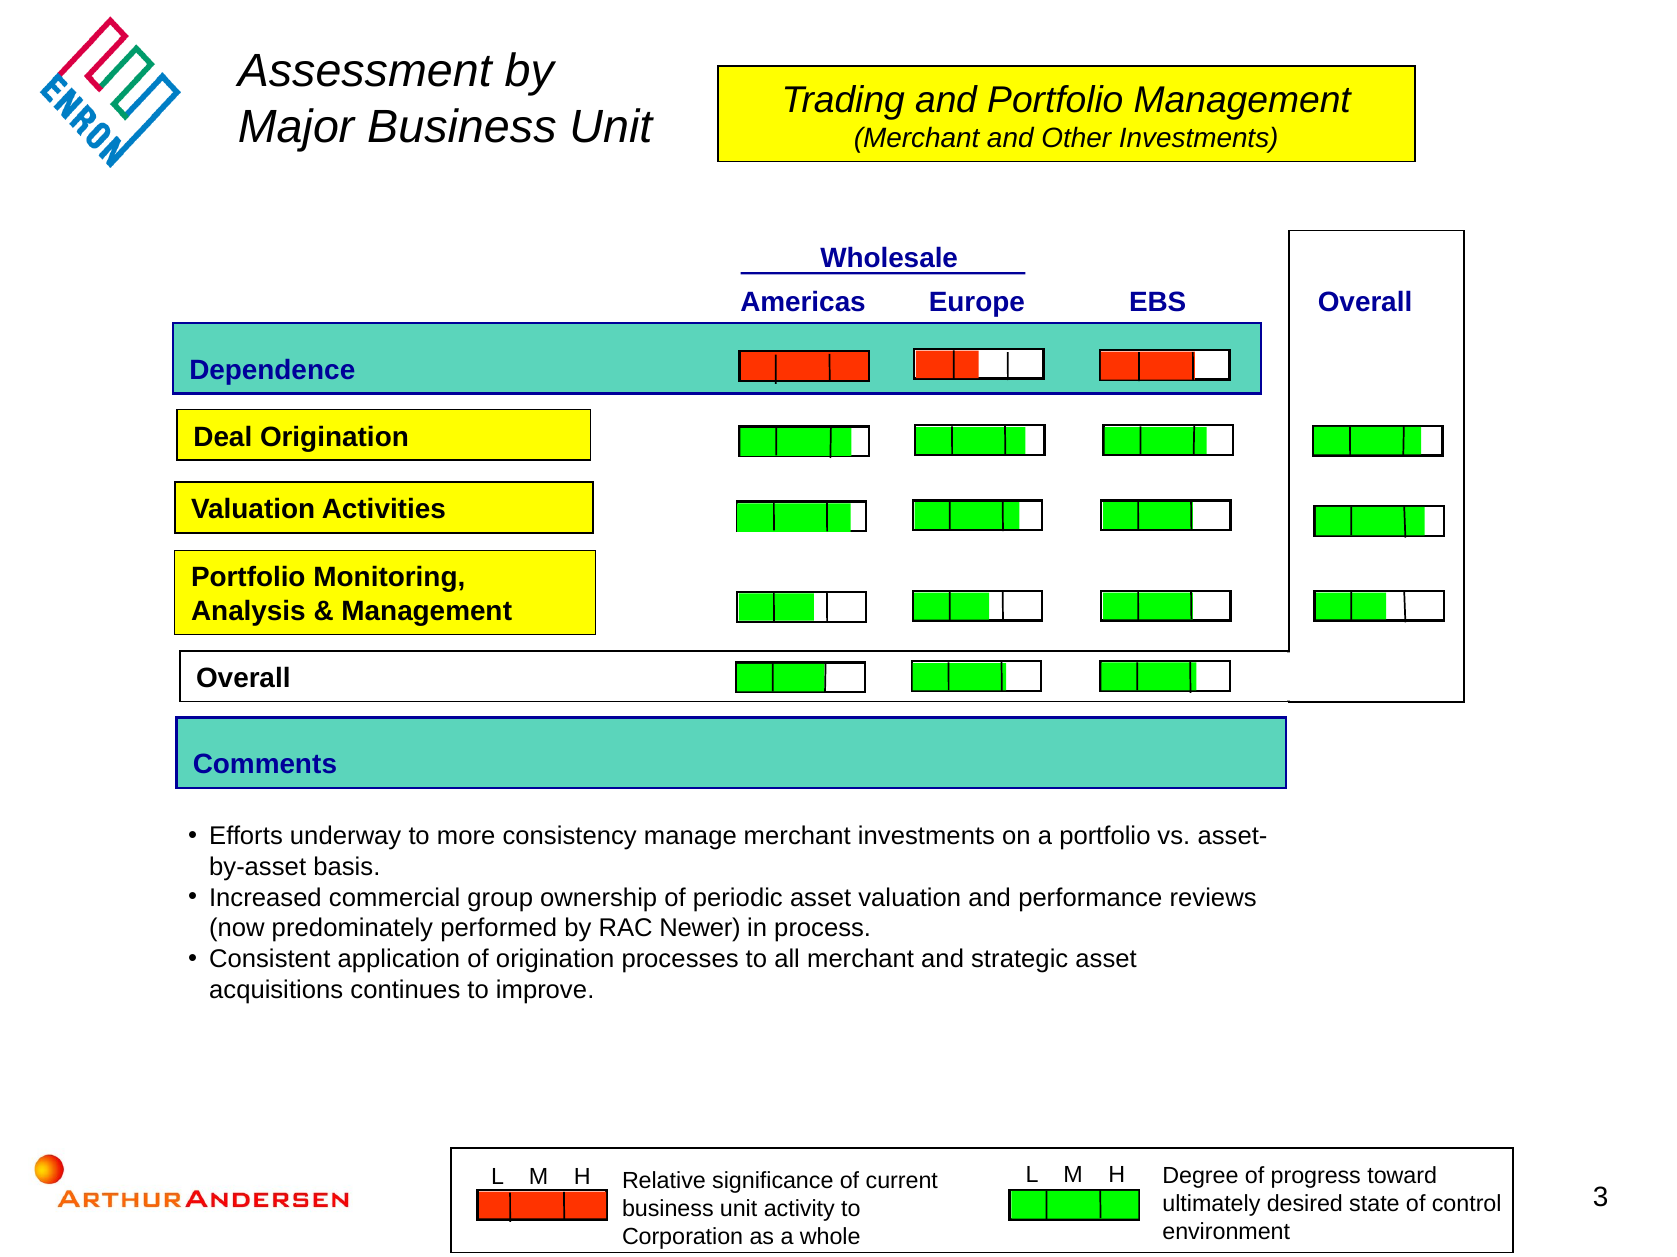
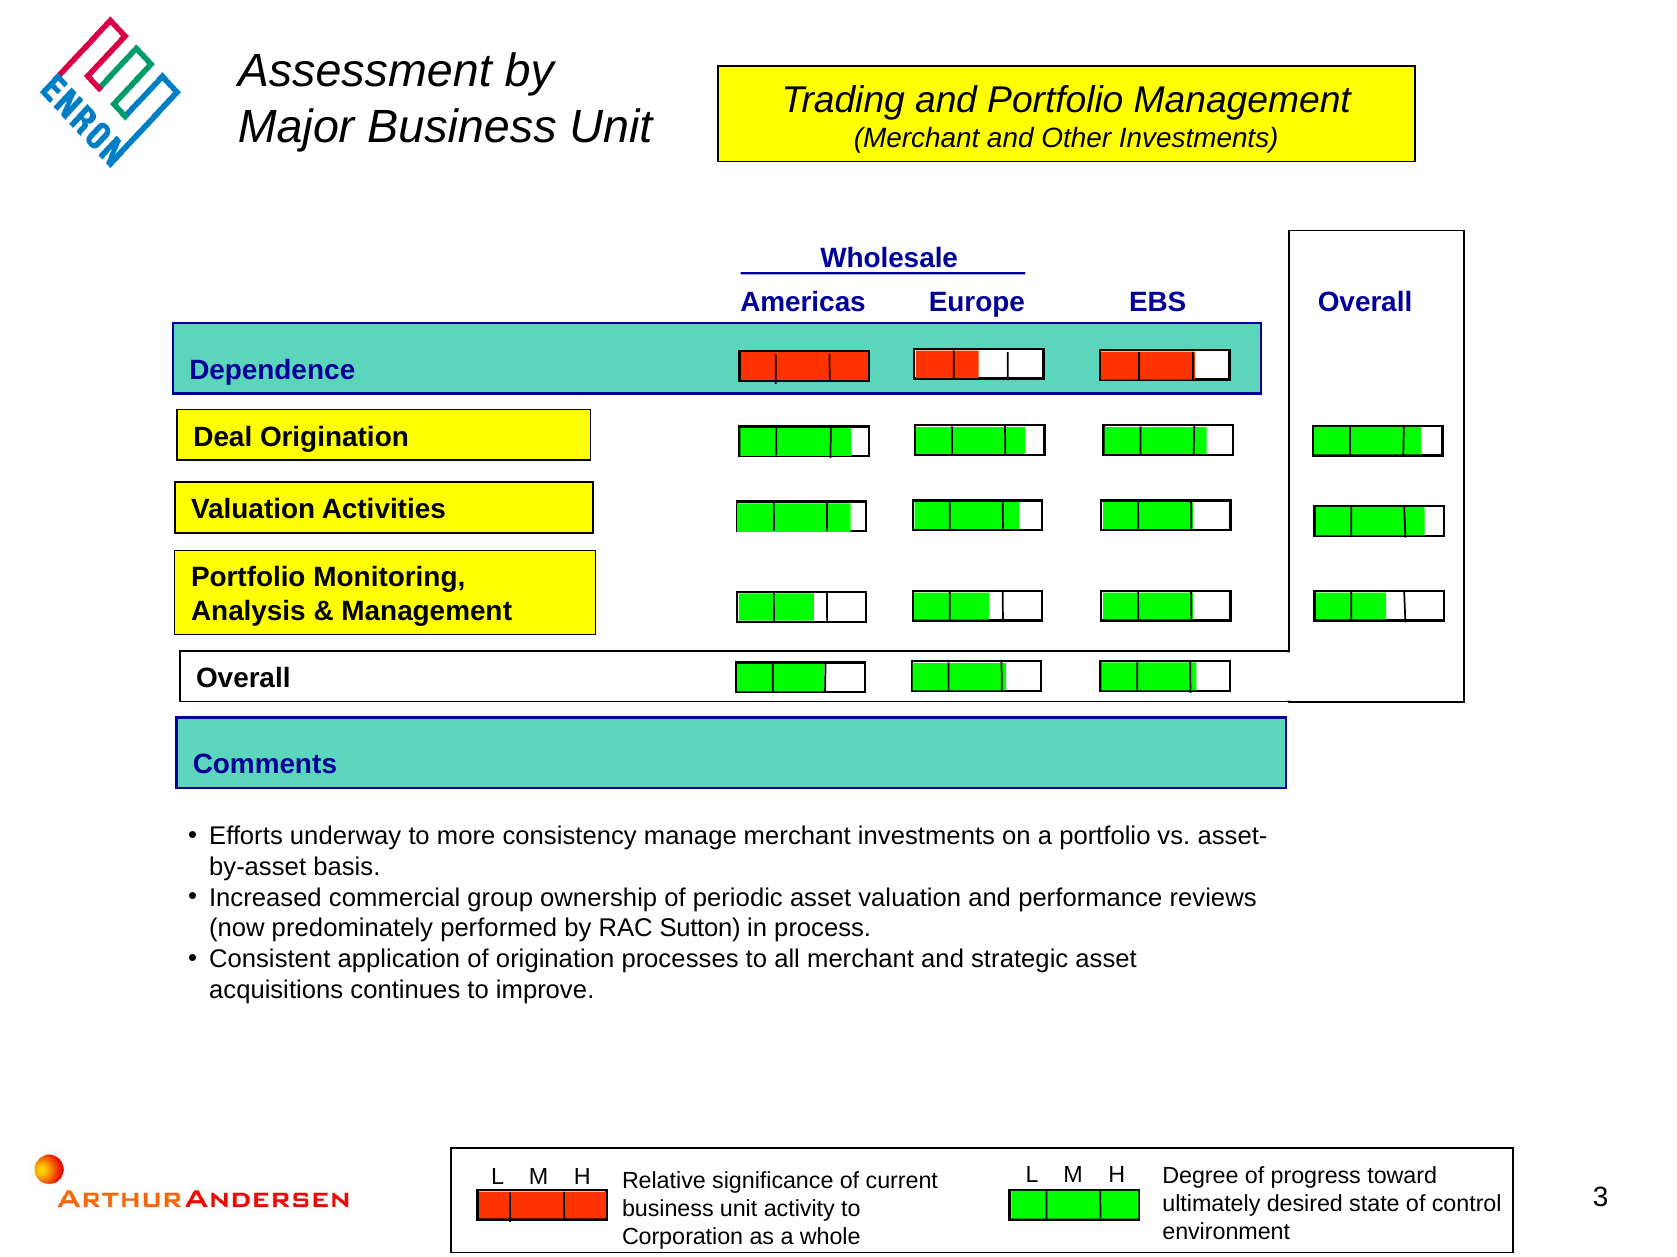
Newer: Newer -> Sutton
